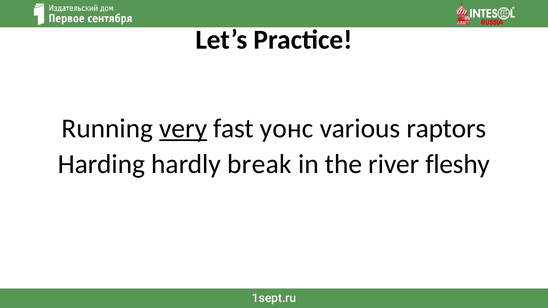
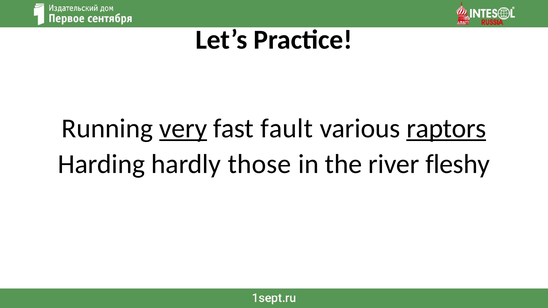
уонс: уонс -> fault
raptors underline: none -> present
break: break -> those
